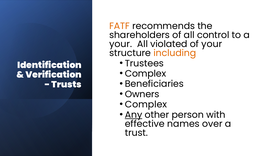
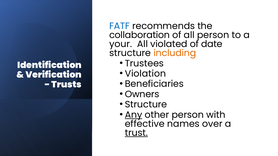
FATF colour: orange -> blue
shareholders: shareholders -> collaboration
all control: control -> person
of your: your -> date
Complex at (145, 74): Complex -> Violation
Complex at (146, 105): Complex -> Structure
trust underline: none -> present
